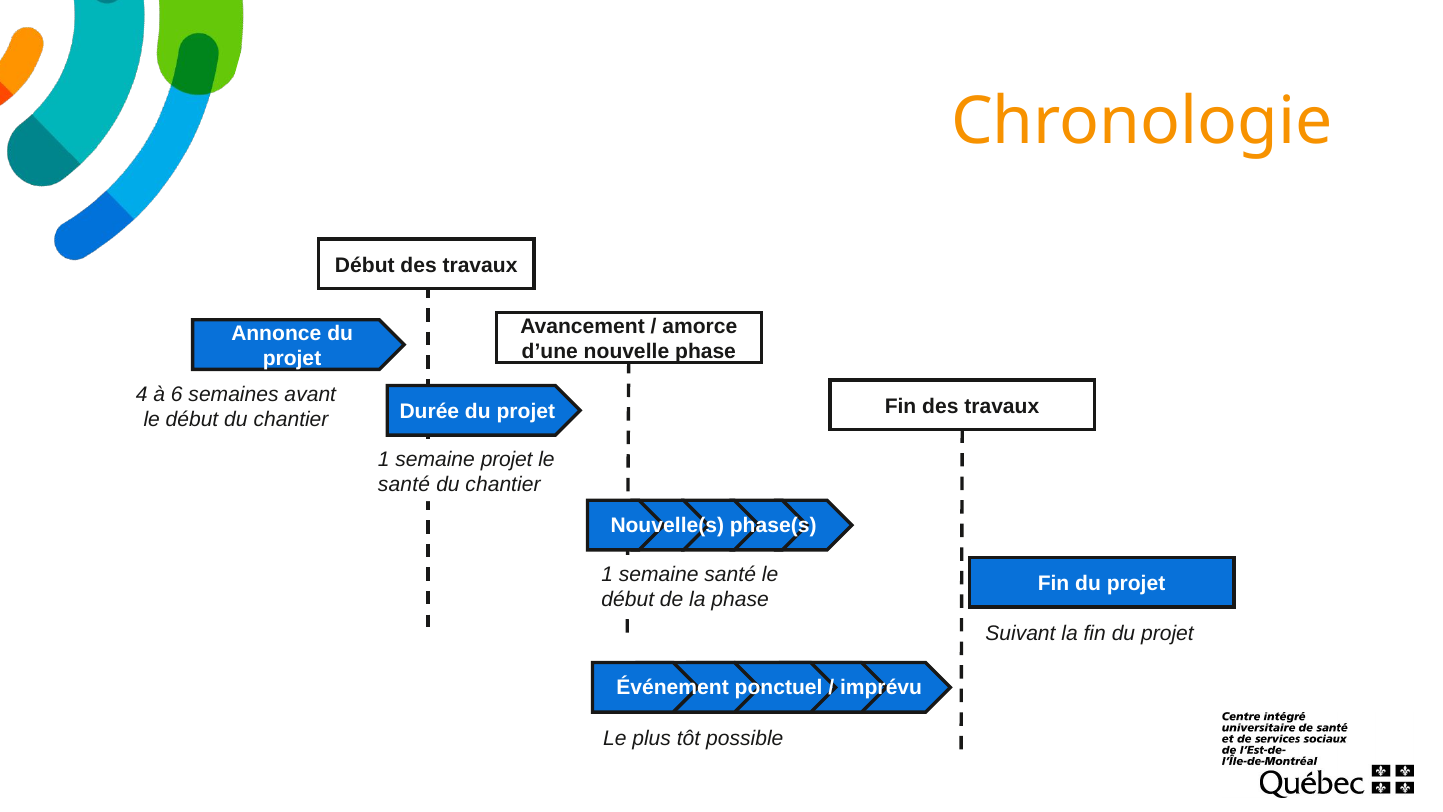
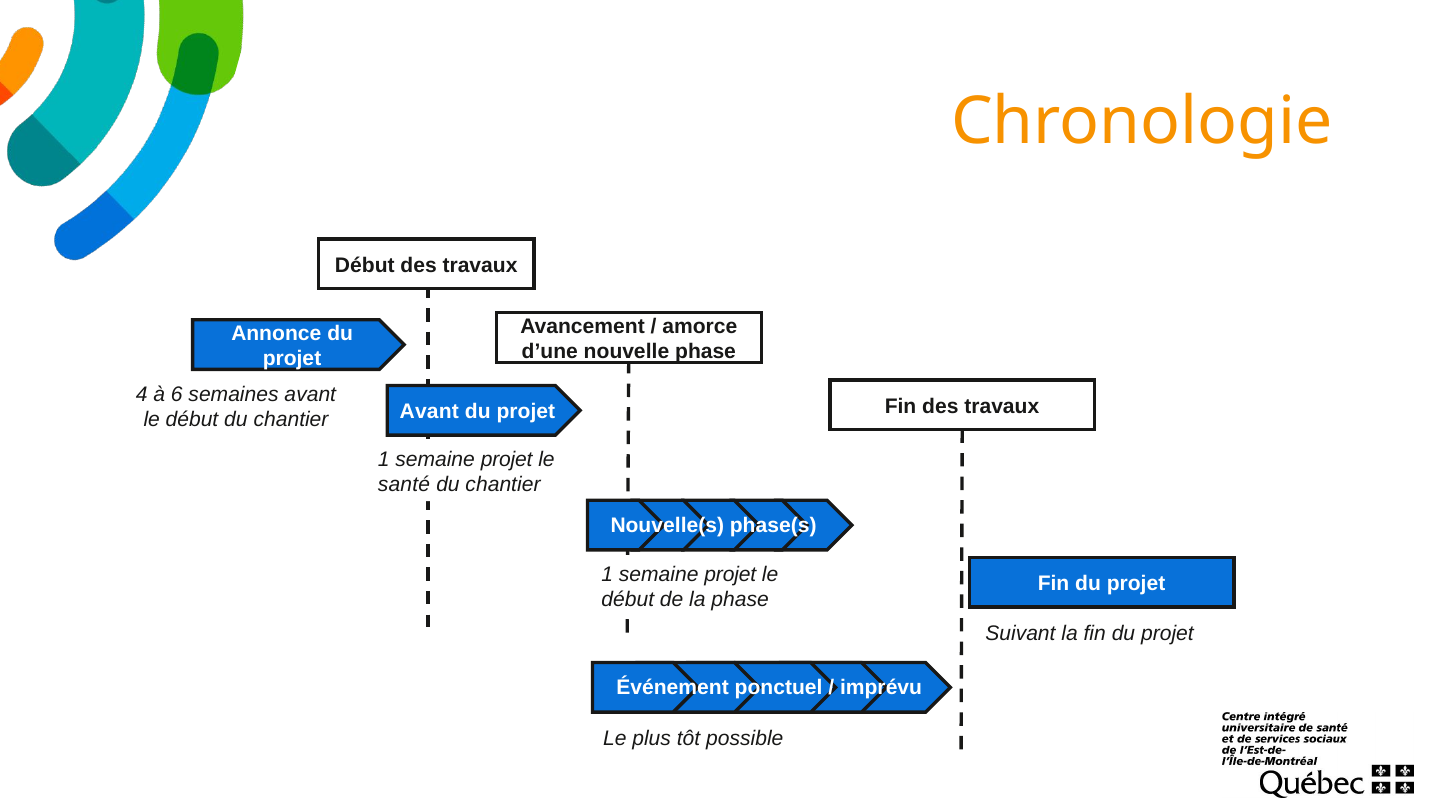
Durée at (429, 412): Durée -> Avant
santé at (730, 574): santé -> projet
